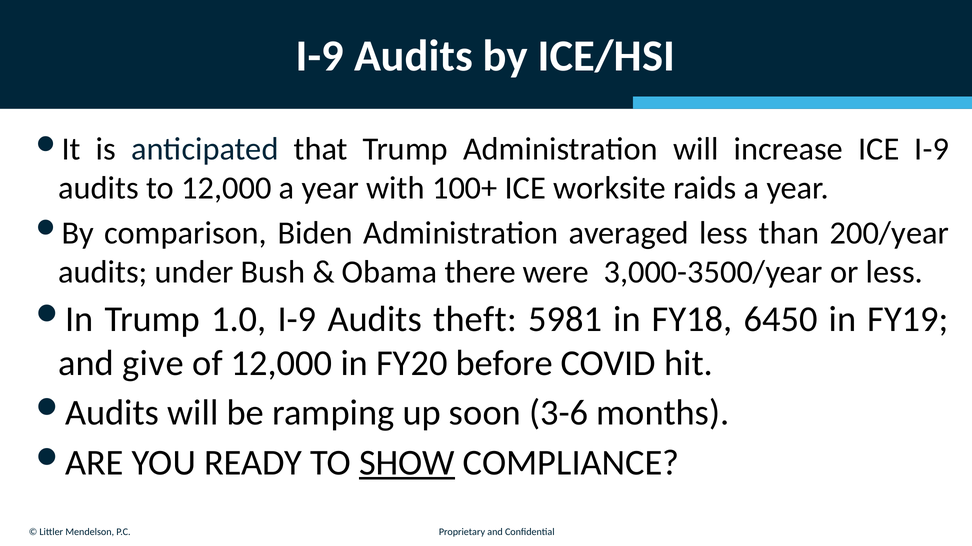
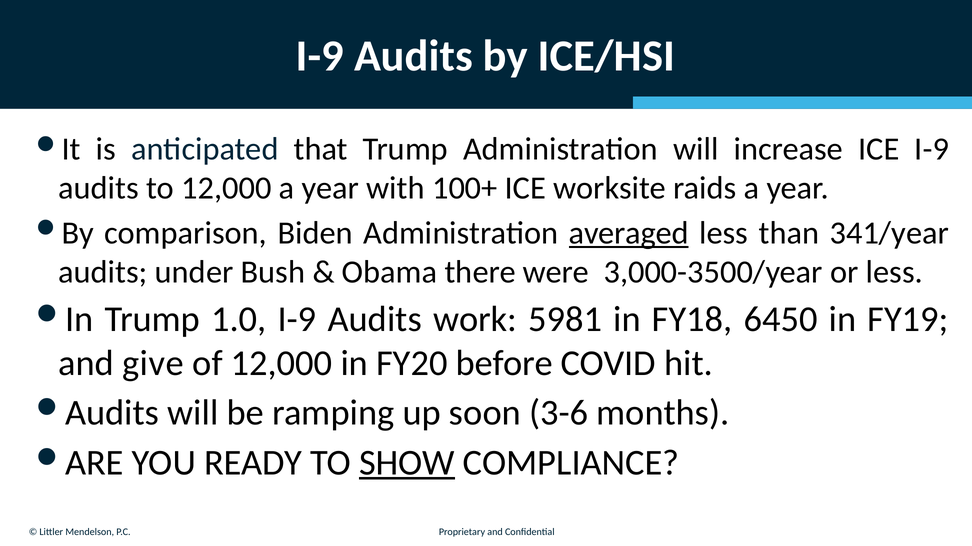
averaged underline: none -> present
200/year: 200/year -> 341/year
theft: theft -> work
